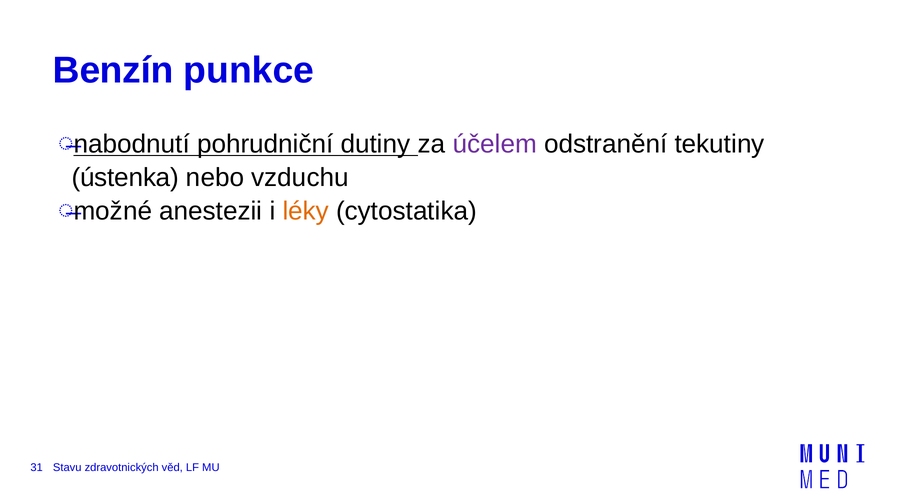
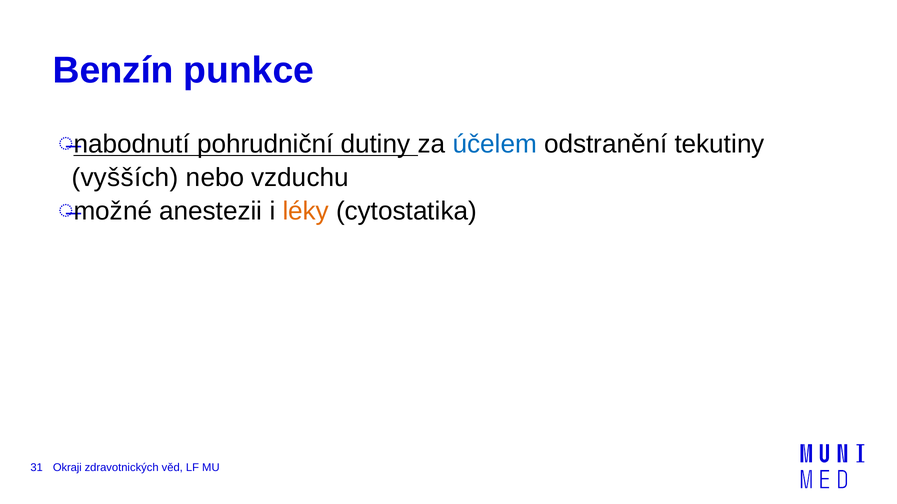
účelem colour: purple -> blue
ústenka: ústenka -> vyšších
Stavu: Stavu -> Okraji
